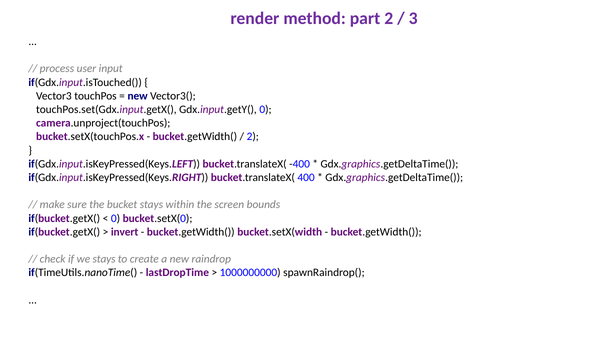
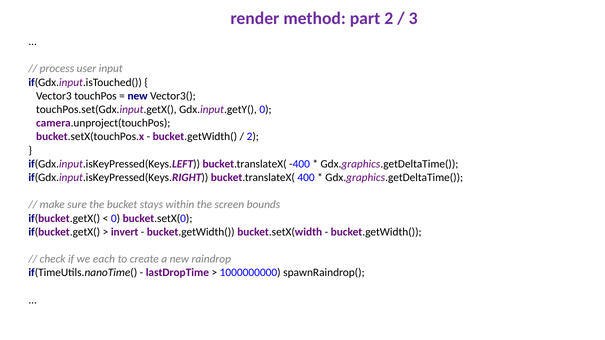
we stays: stays -> each
